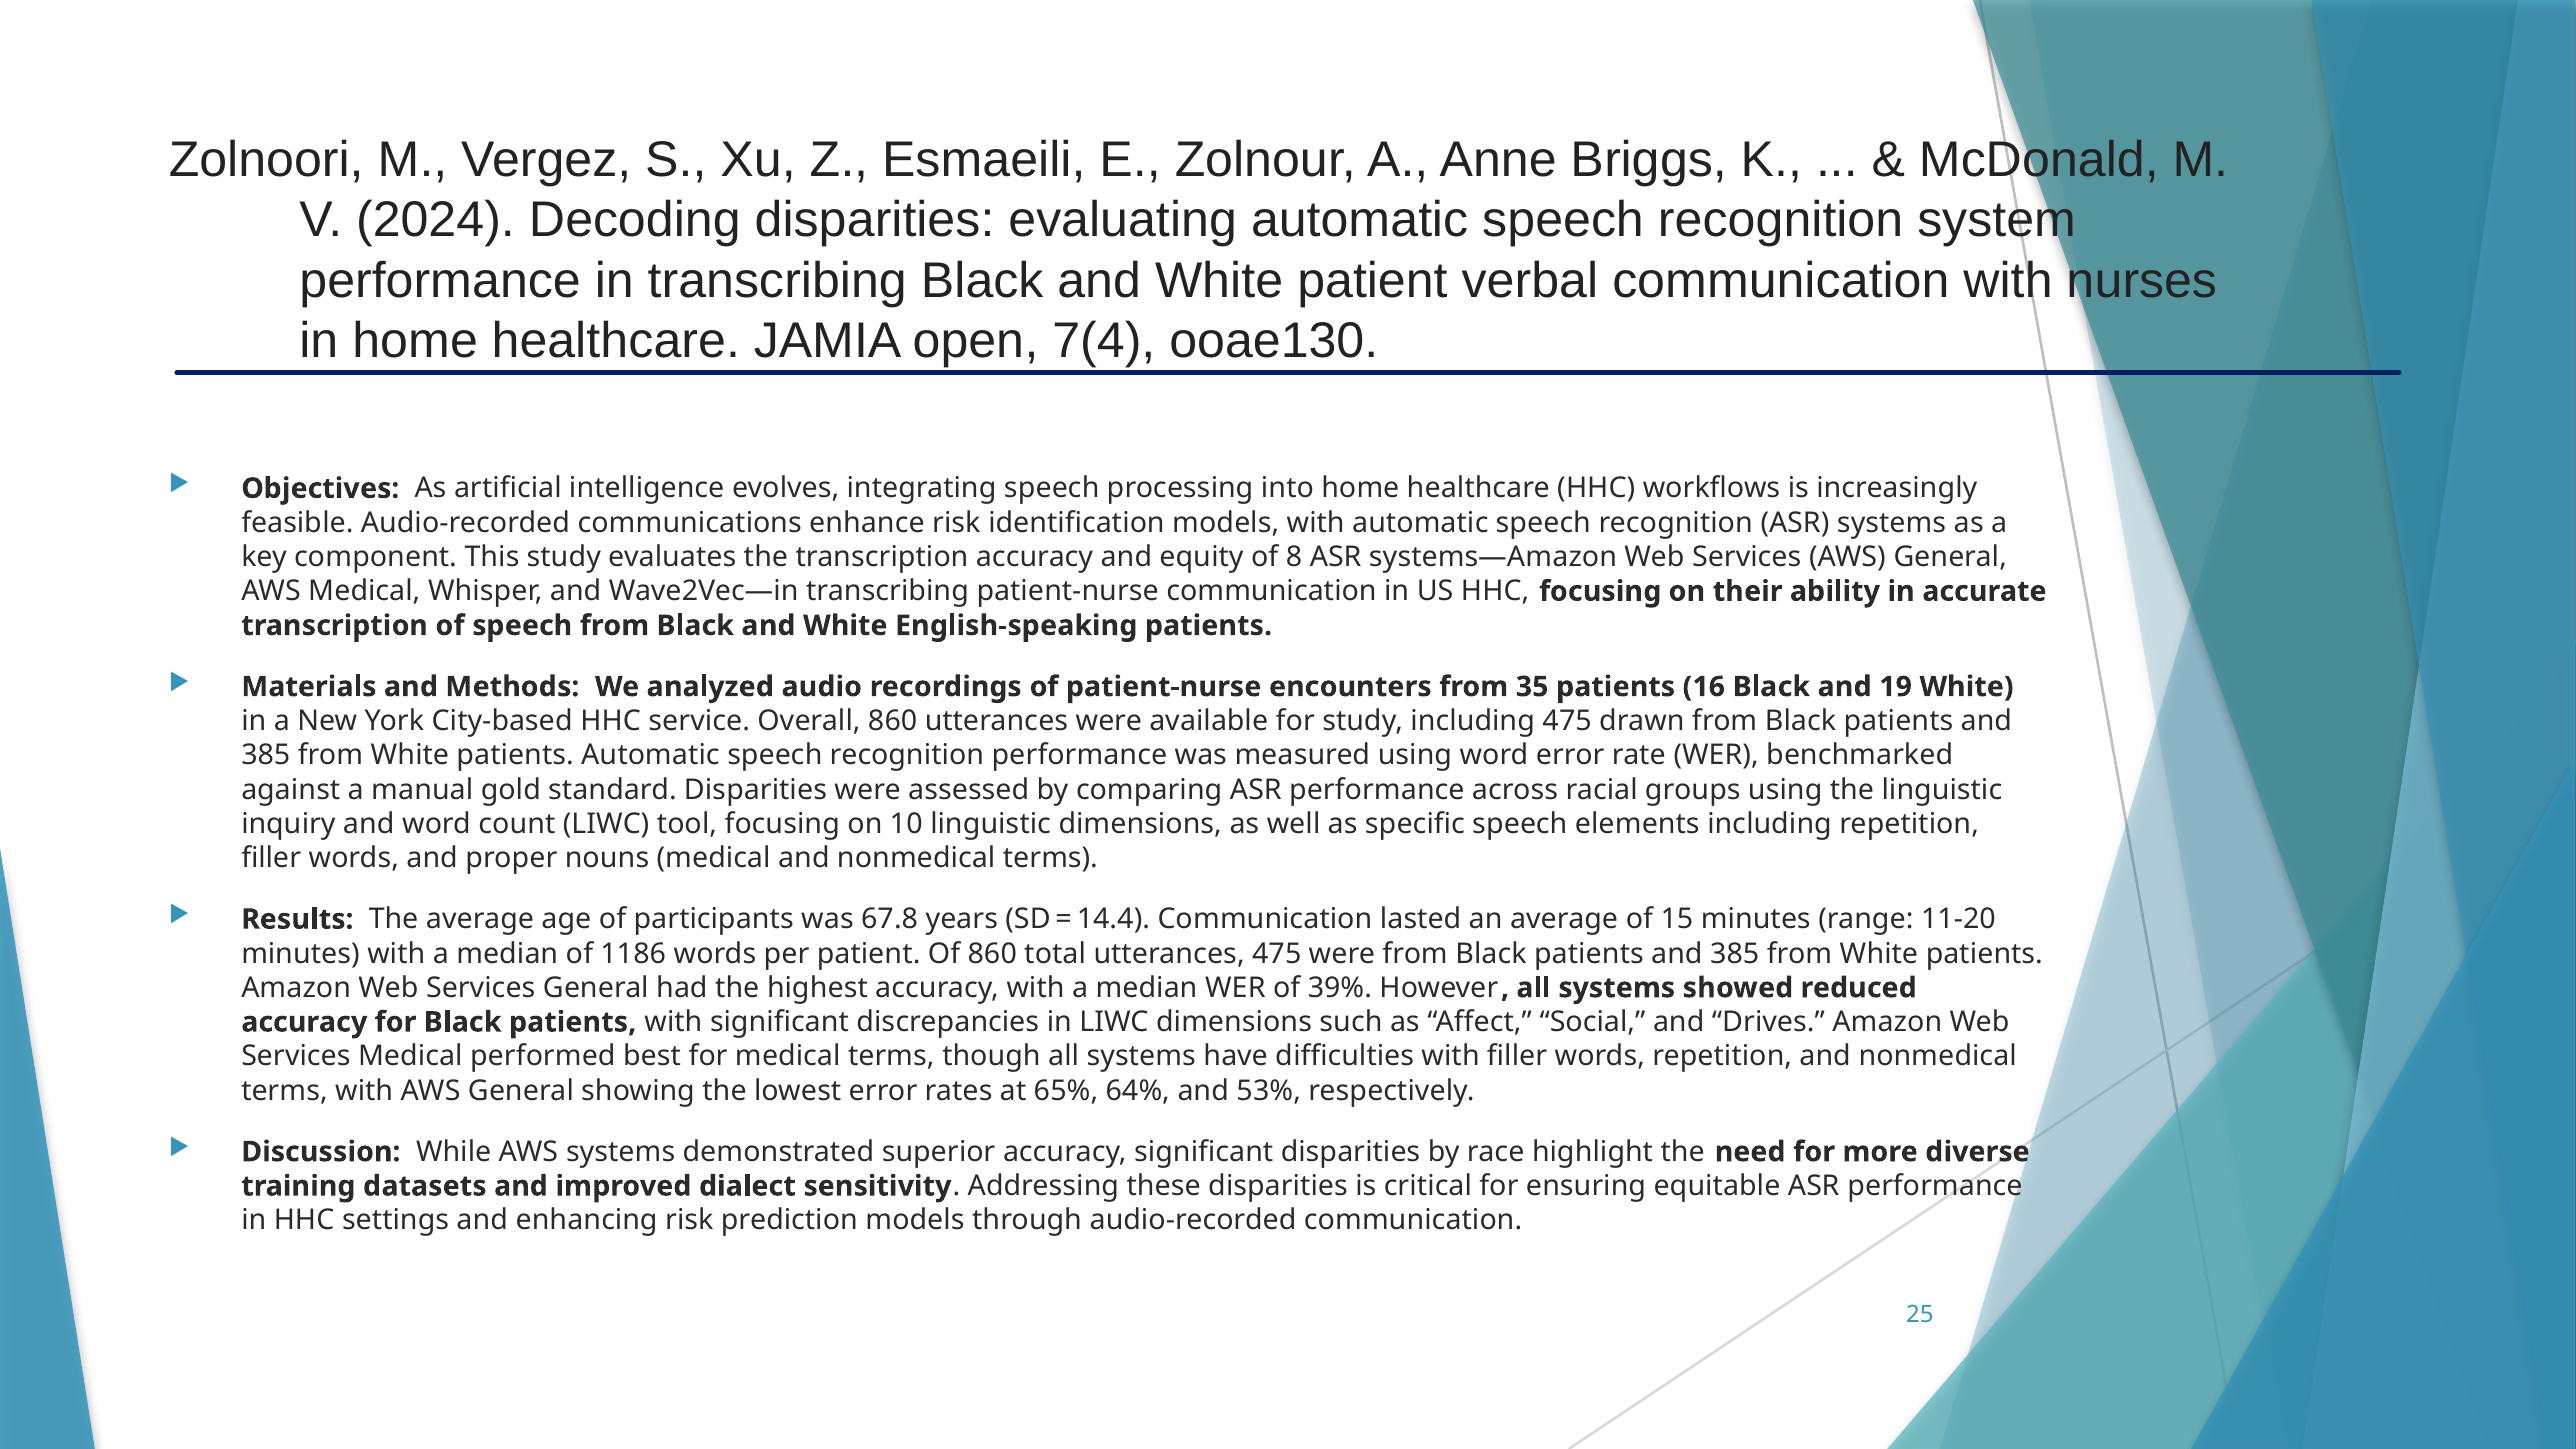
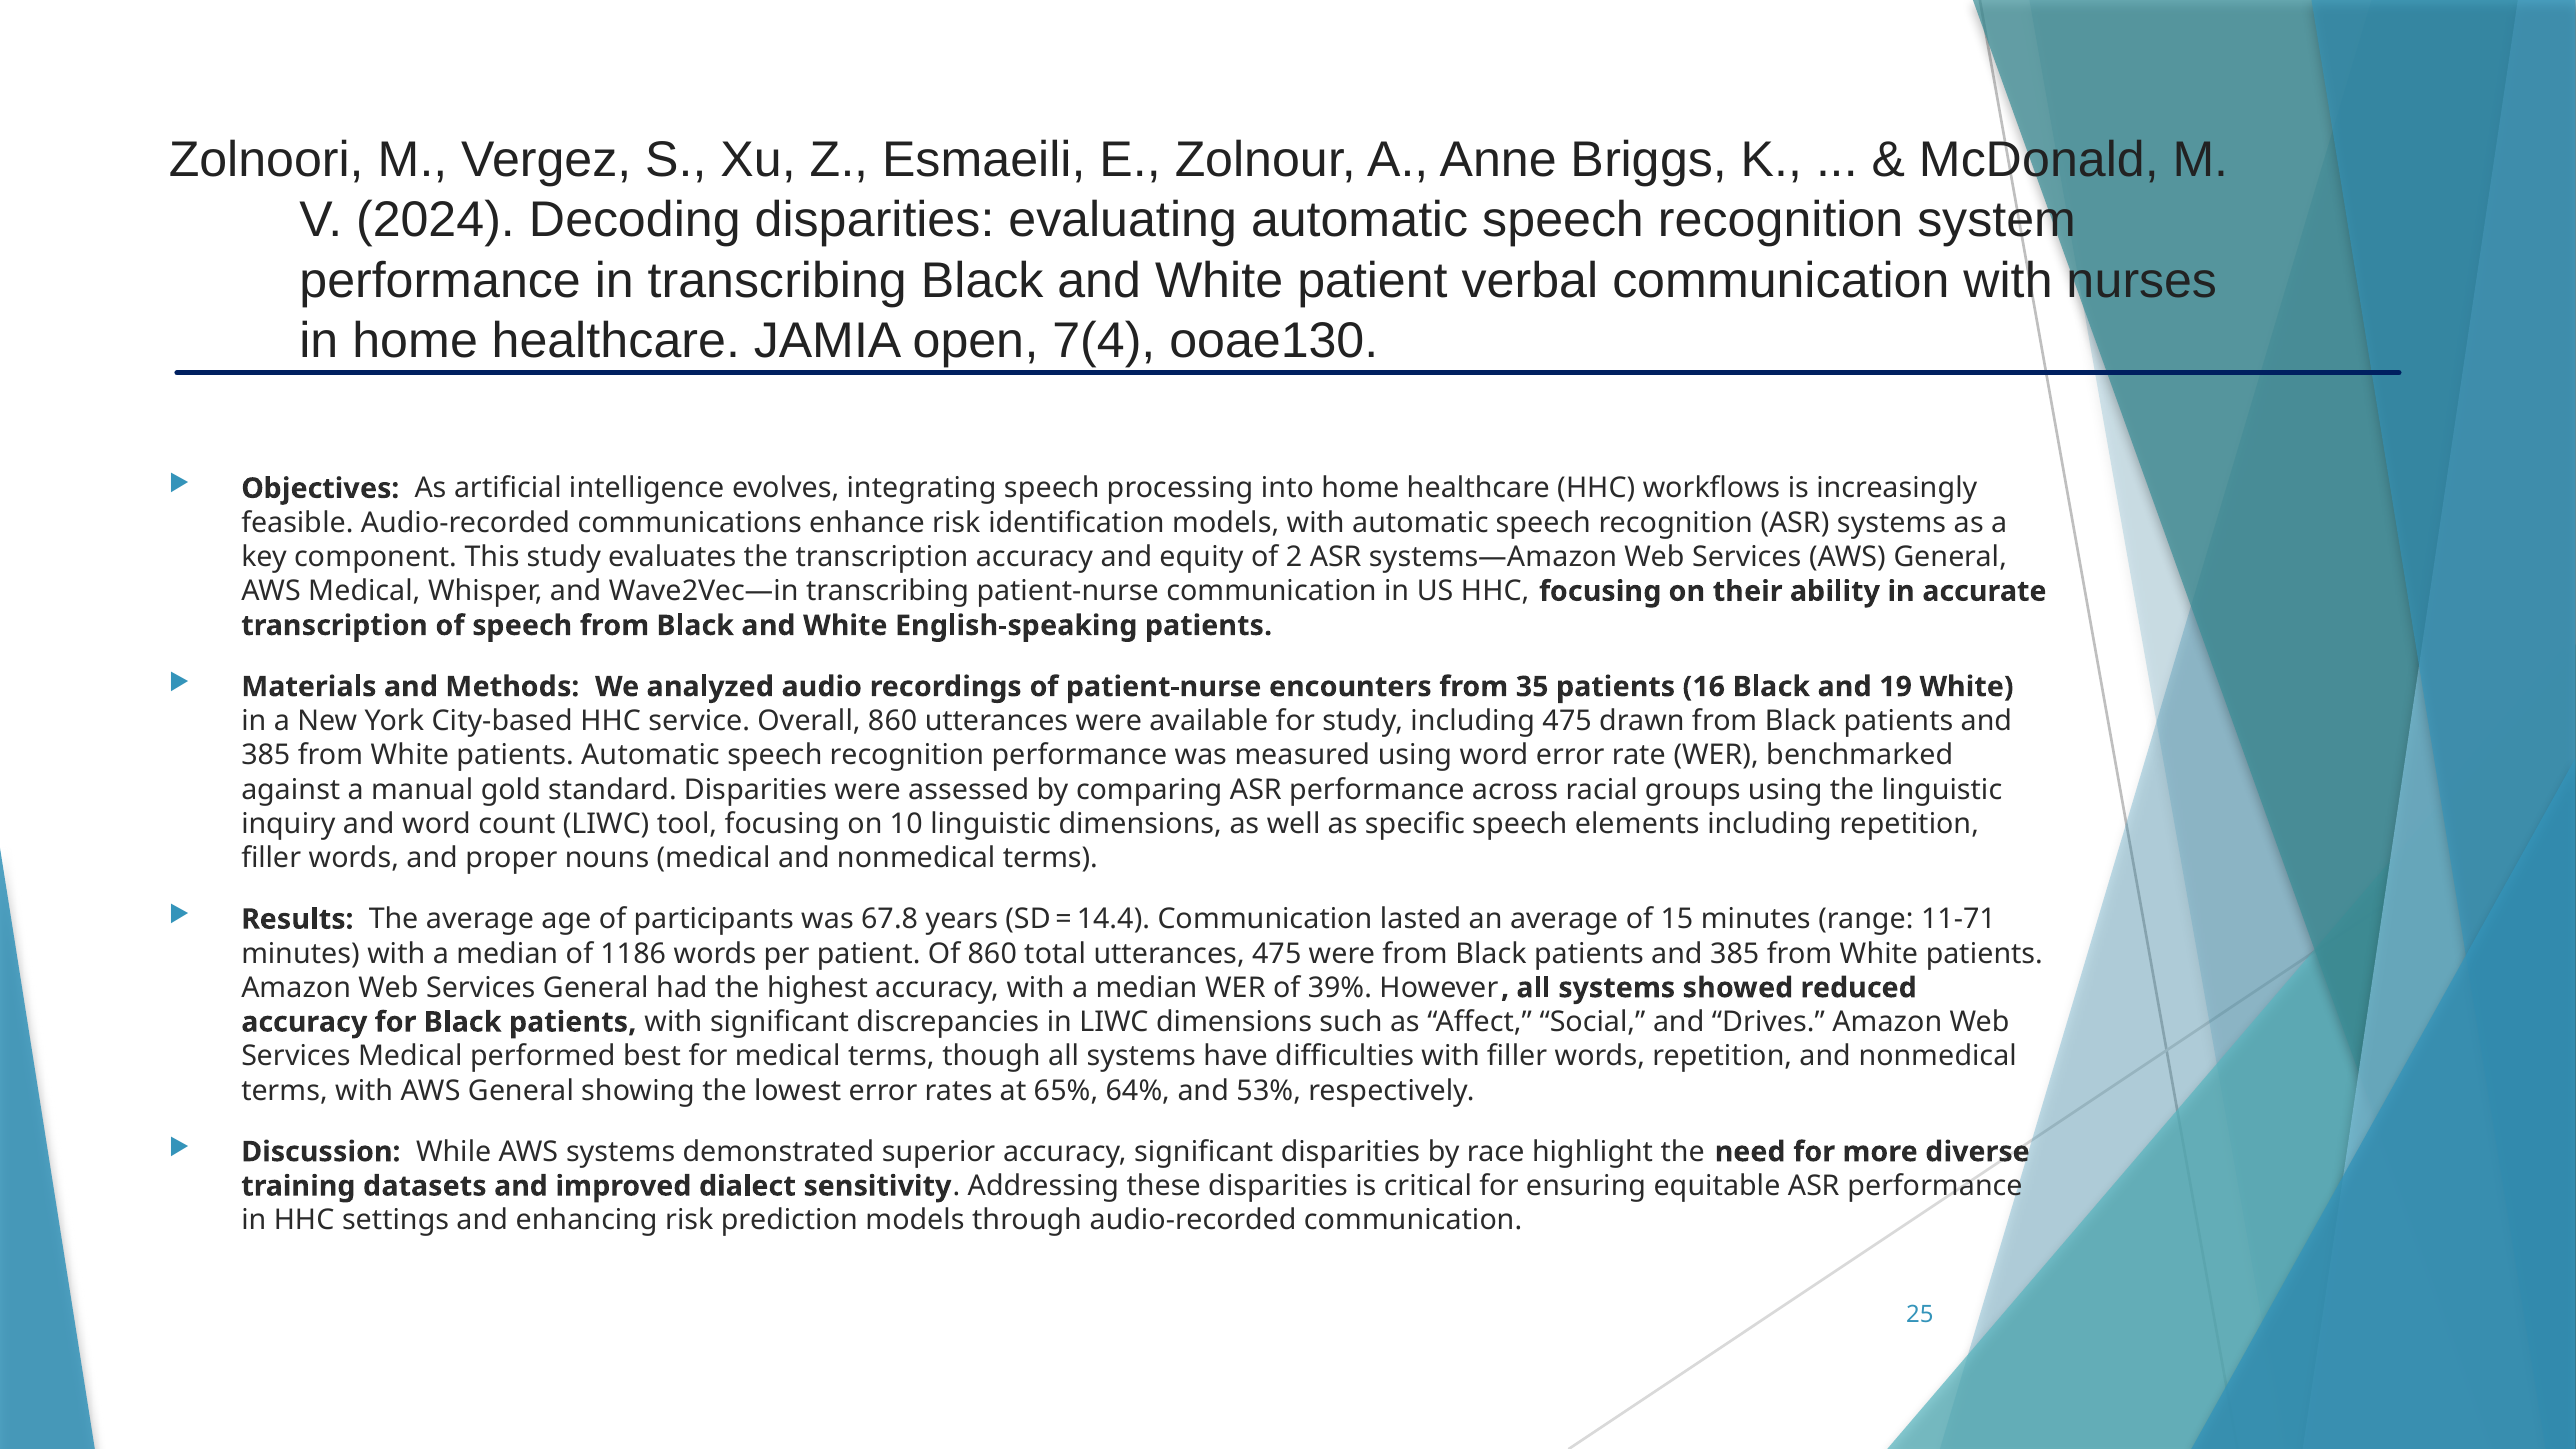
8: 8 -> 2
11-20: 11-20 -> 11-71
